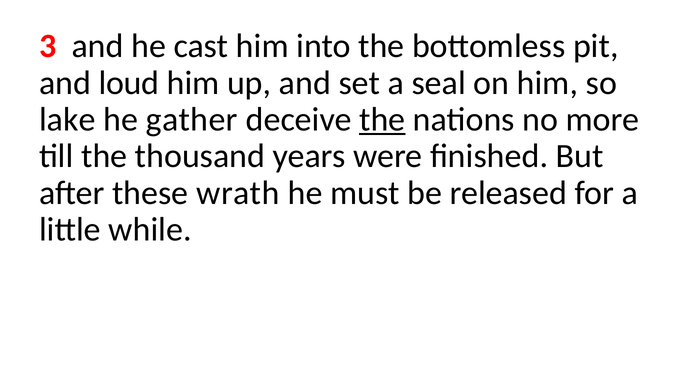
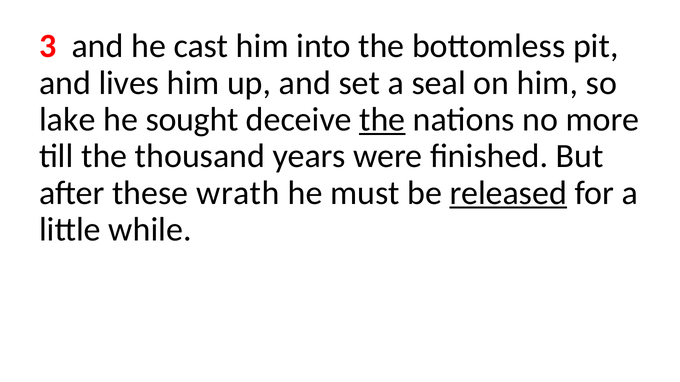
loud: loud -> lives
gather: gather -> sought
released underline: none -> present
